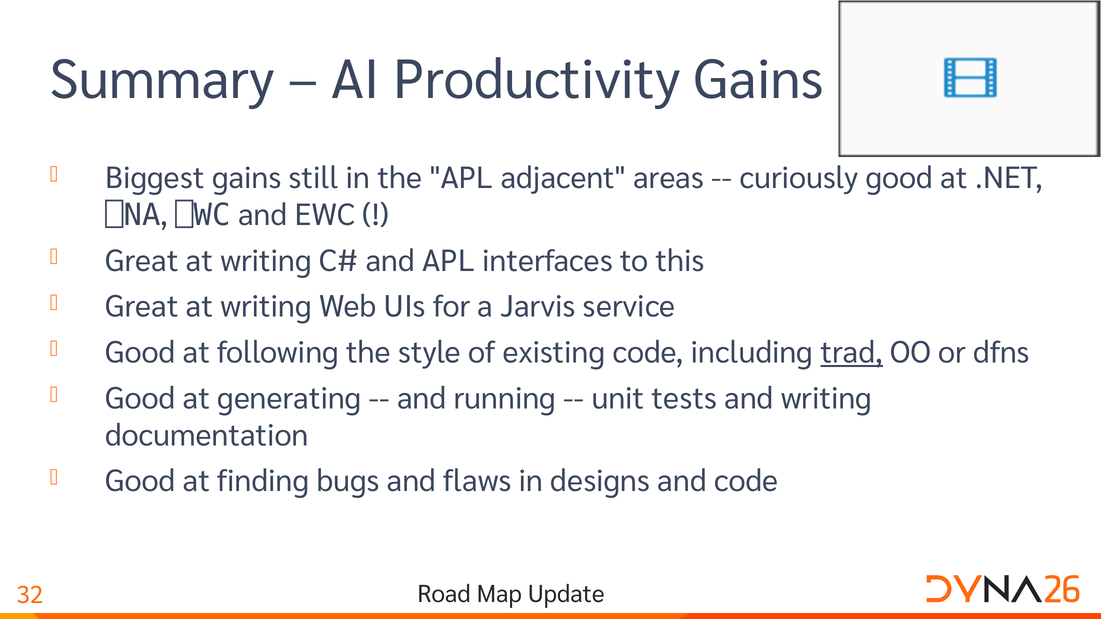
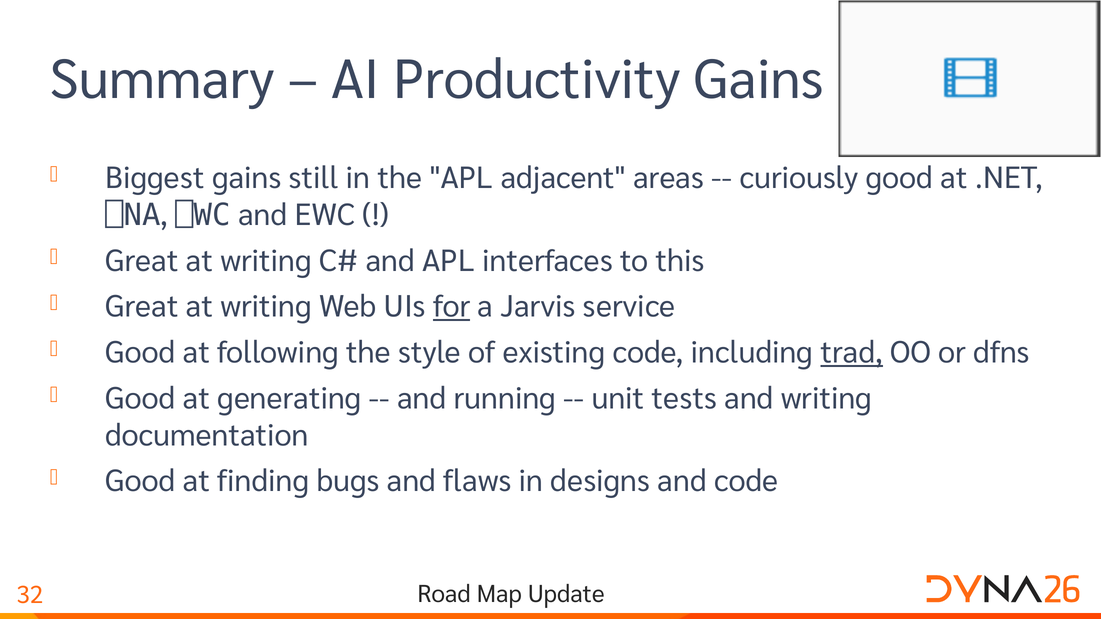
for underline: none -> present
